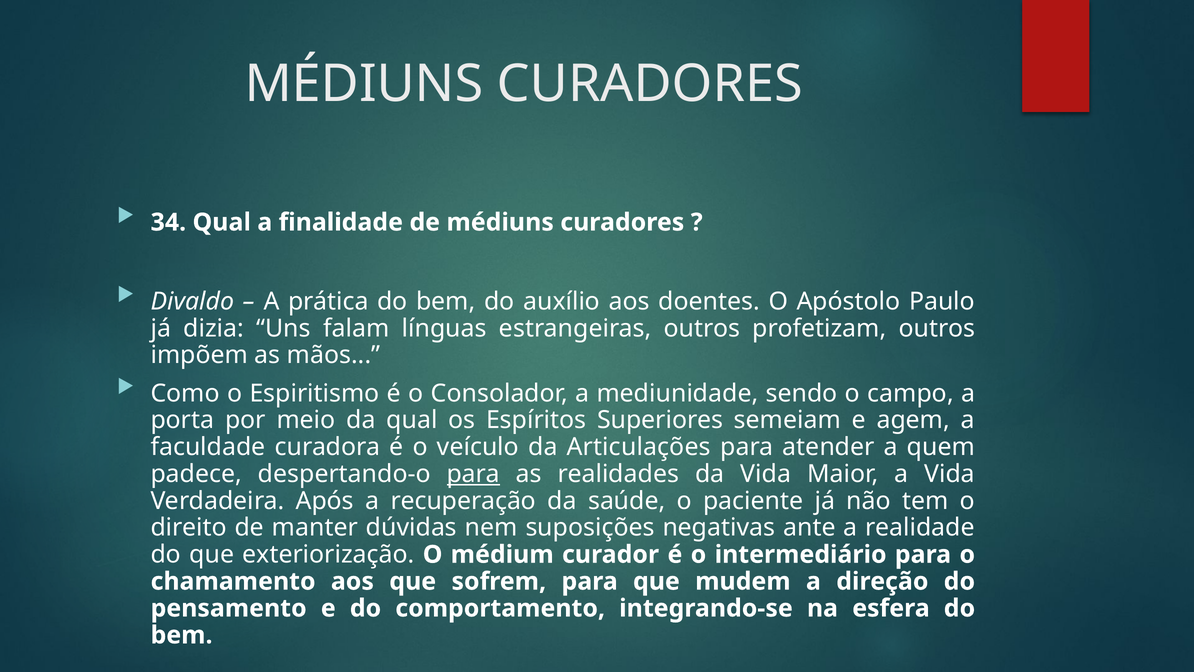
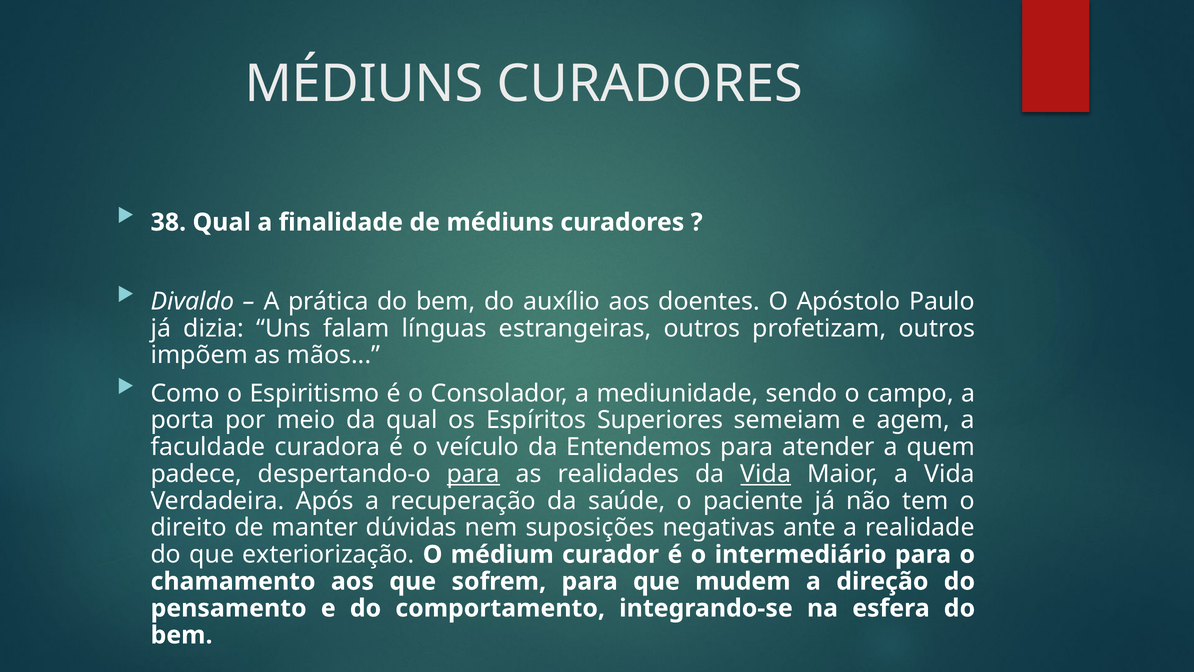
34: 34 -> 38
Articulações: Articulações -> Entendemos
Vida at (766, 474) underline: none -> present
